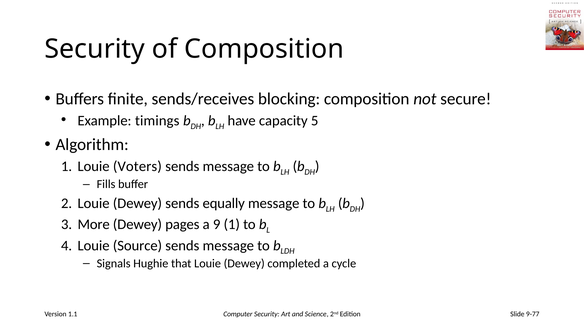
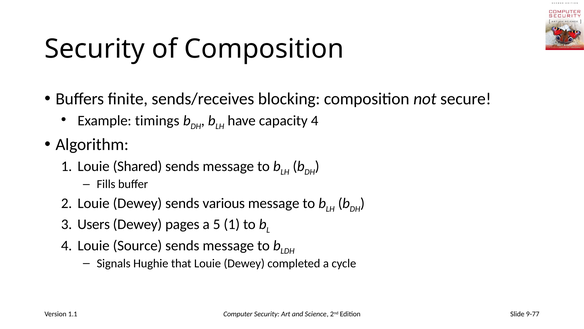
capacity 5: 5 -> 4
Voters: Voters -> Shared
equally: equally -> various
More: More -> Users
9: 9 -> 5
